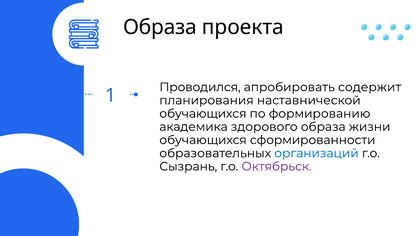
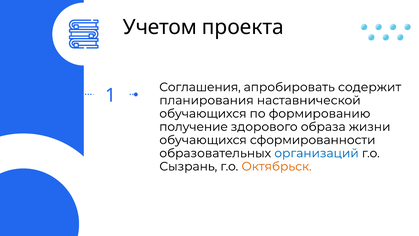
Образа at (160, 27): Образа -> Учетом
Проводился: Проводился -> Соглашения
академика: академика -> получение
Октябрьск colour: purple -> orange
